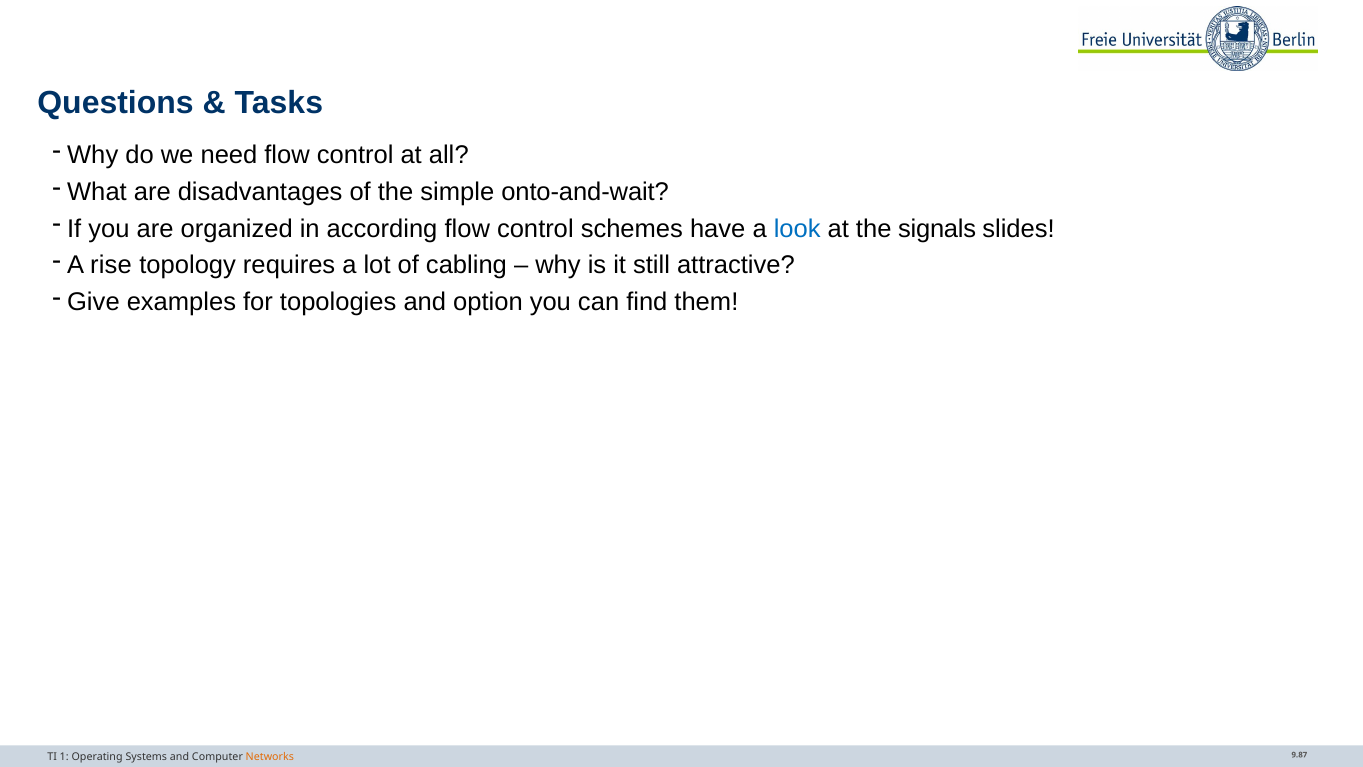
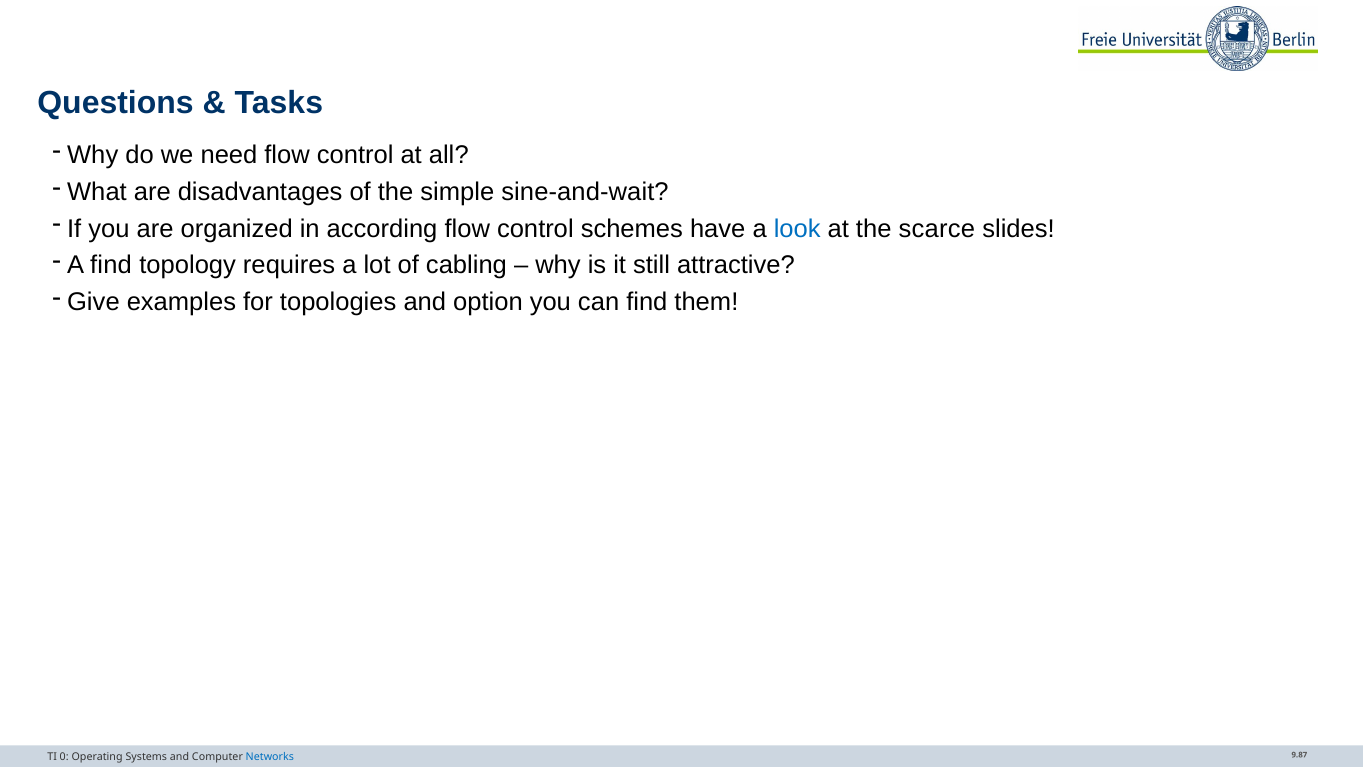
onto-and-wait: onto-and-wait -> sine-and-wait
signals: signals -> scarce
A rise: rise -> find
1: 1 -> 0
Networks colour: orange -> blue
